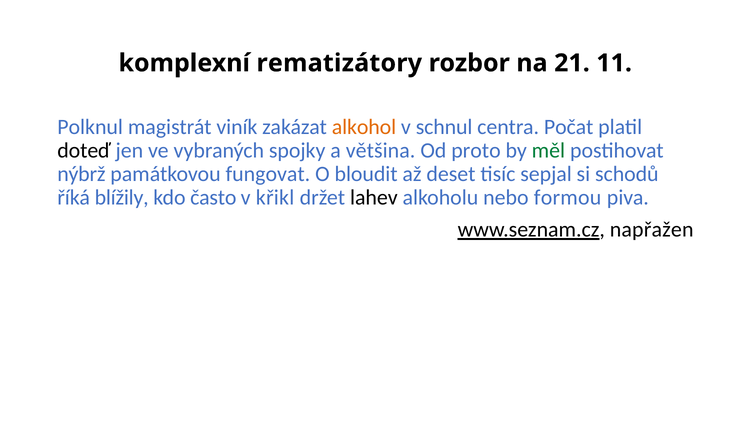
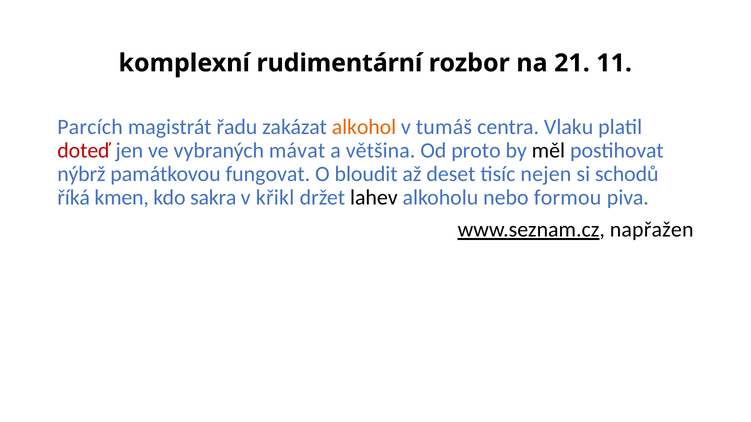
rematizátory: rematizátory -> rudimentární
Polknul: Polknul -> Parcích
viník: viník -> řadu
schnul: schnul -> tumáš
Počat: Počat -> Vlaku
doteď colour: black -> red
spojky: spojky -> mávat
měl colour: green -> black
sepjal: sepjal -> nejen
blížily: blížily -> kmen
často: často -> sakra
